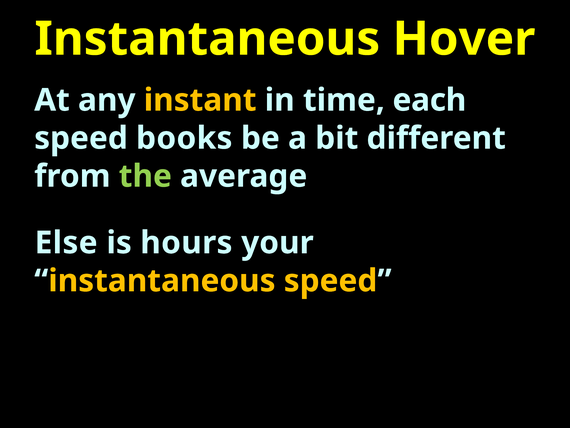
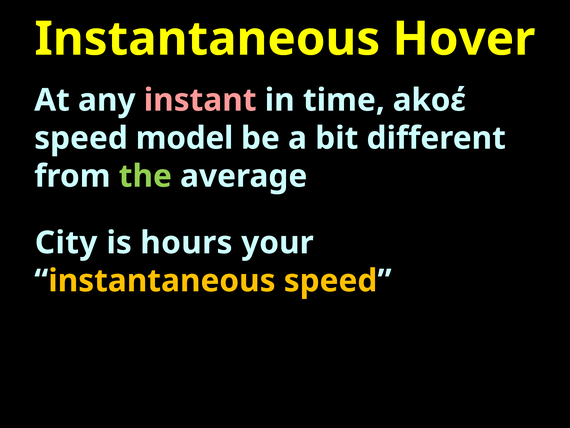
instant colour: yellow -> pink
each: each -> akoέ
books: books -> model
Else: Else -> City
